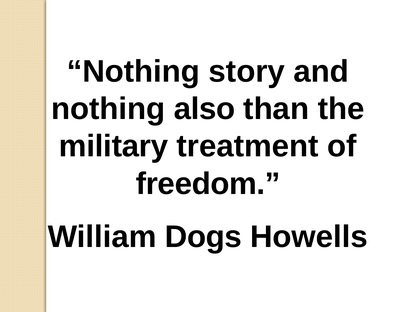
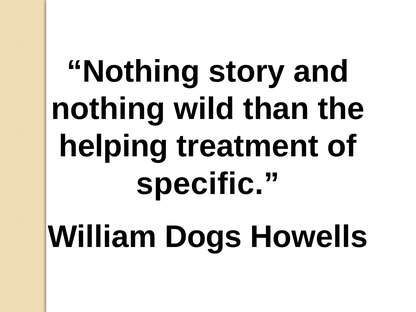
also: also -> wild
military: military -> helping
freedom: freedom -> specific
